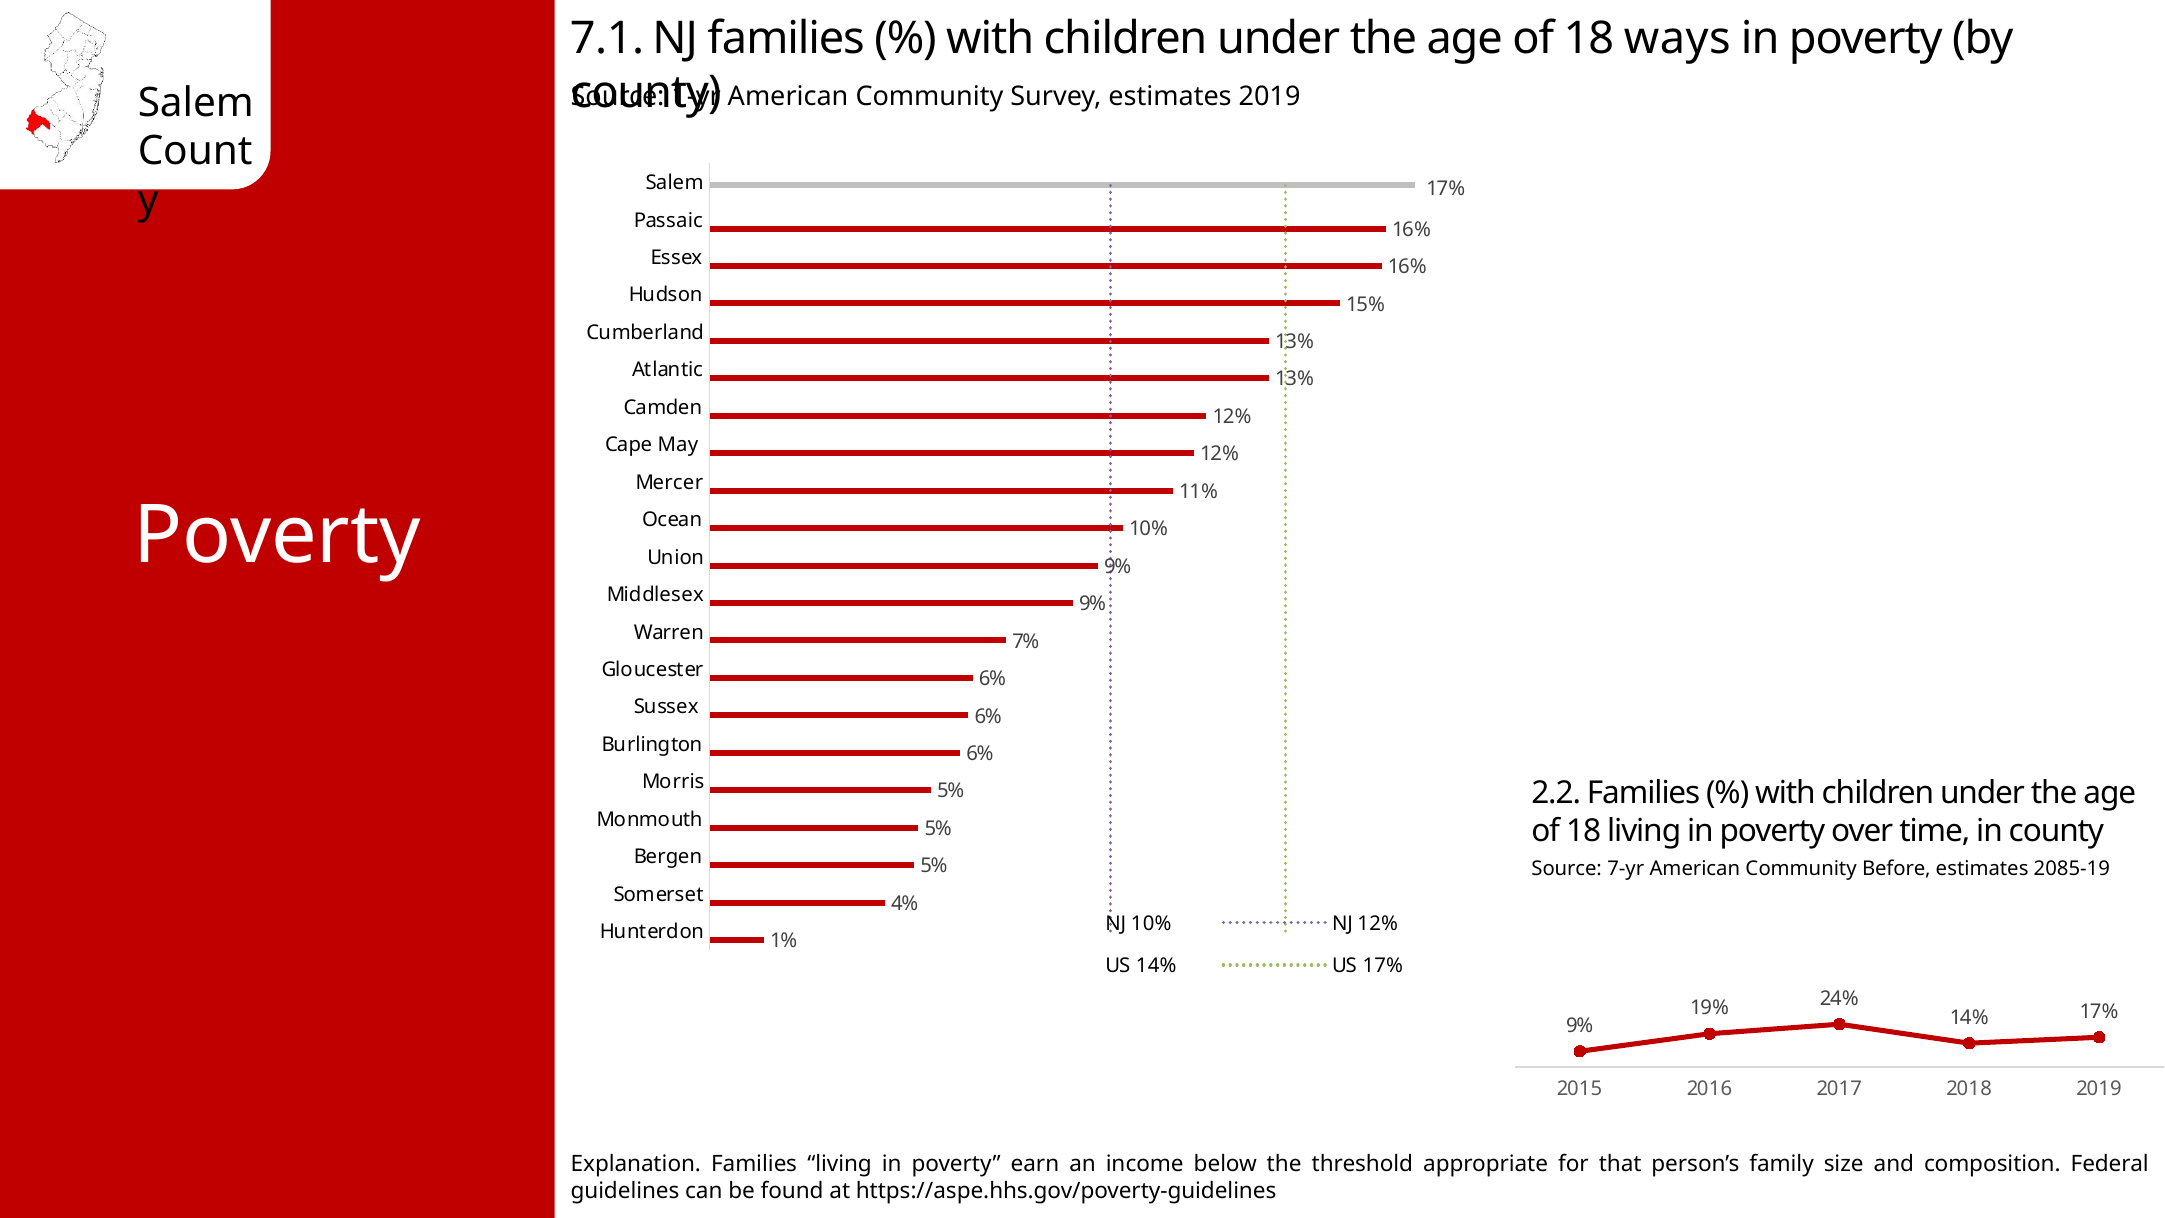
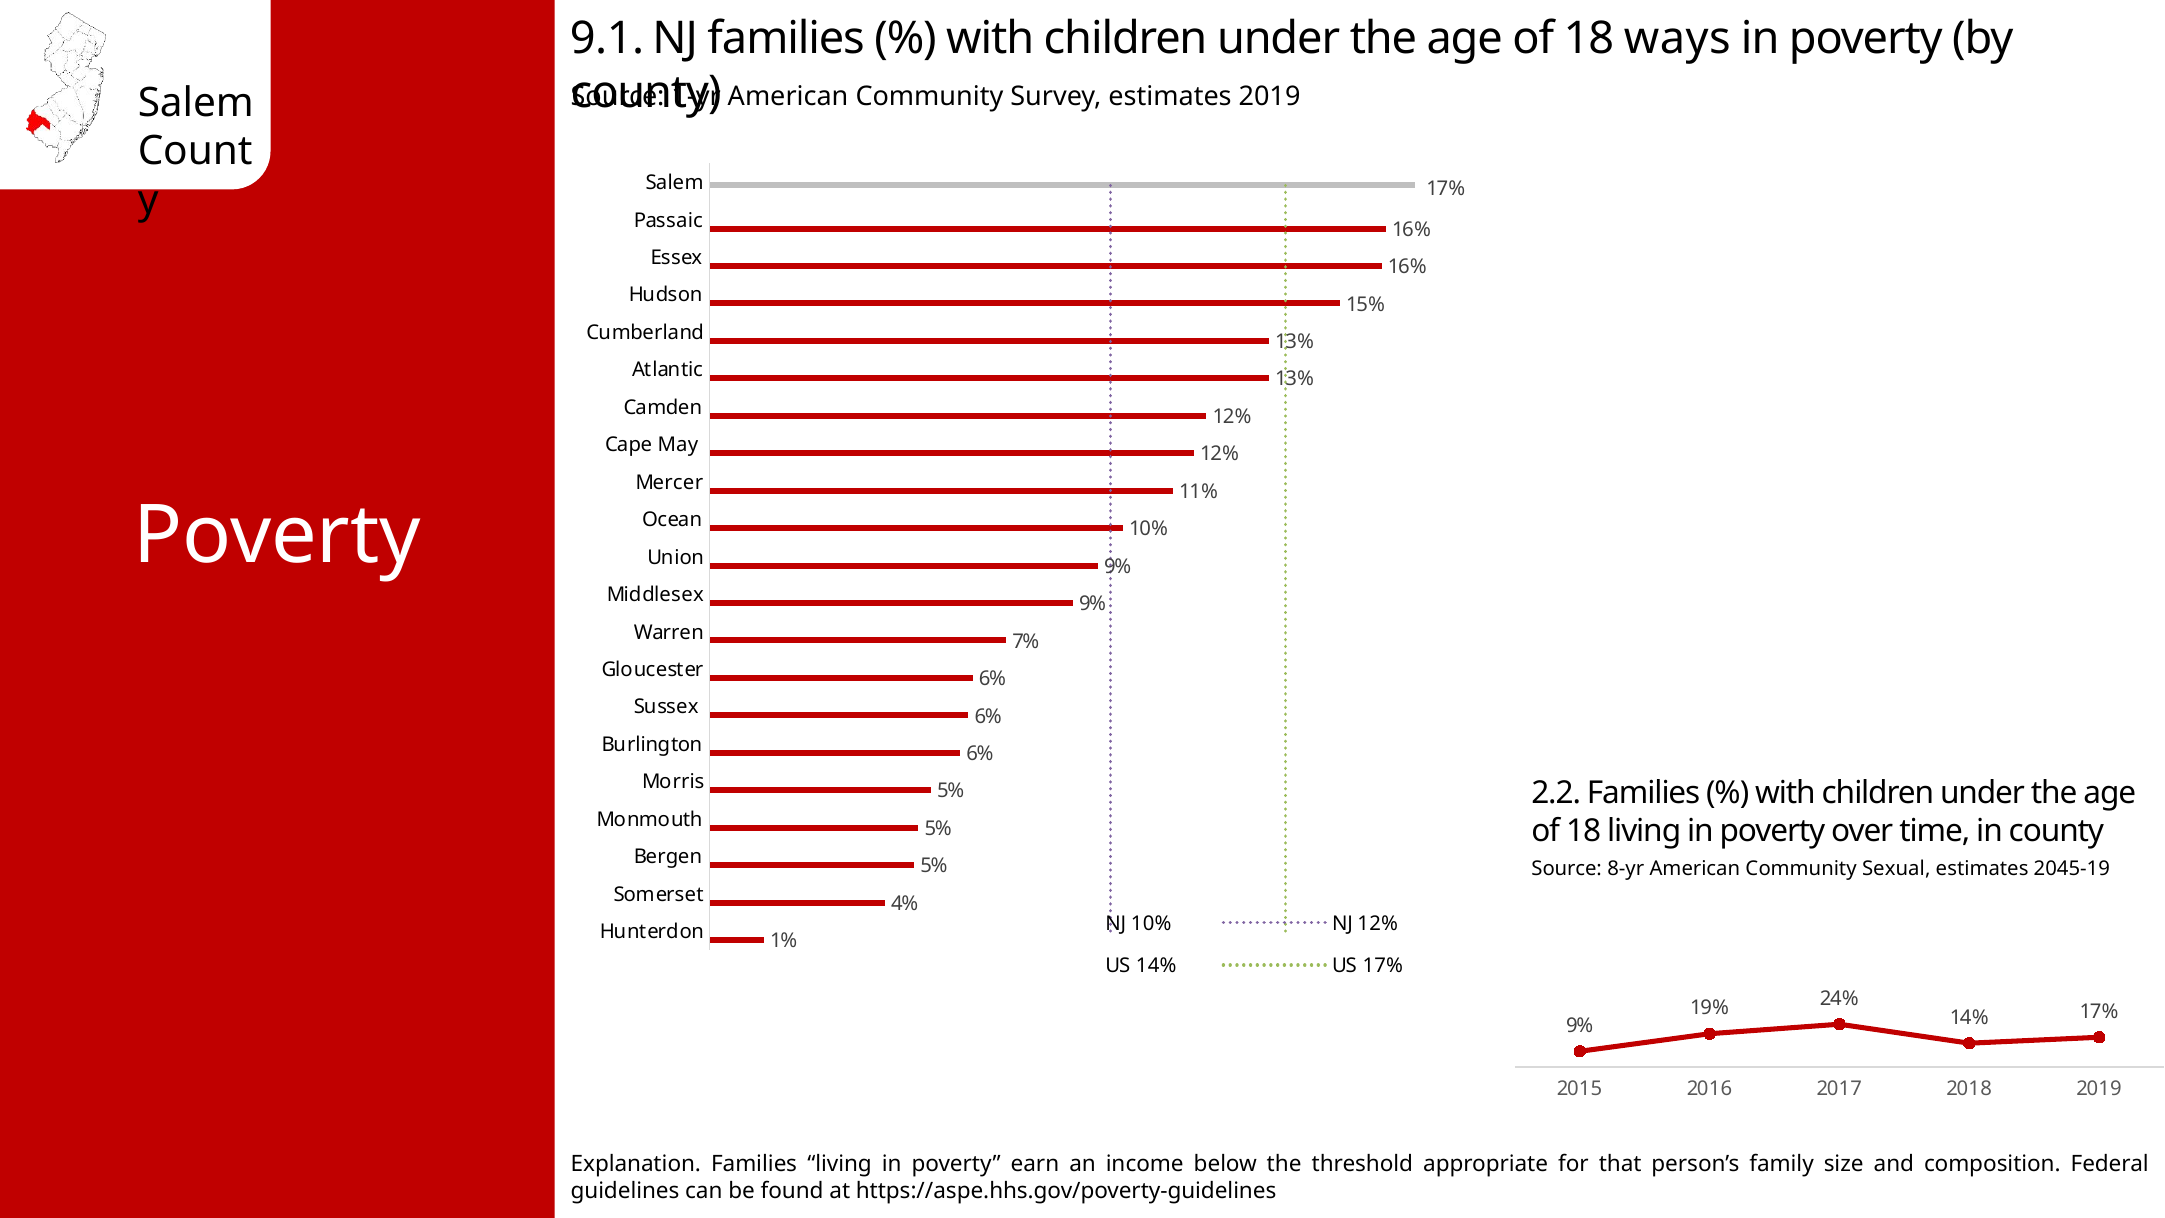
7.1: 7.1 -> 9.1
7-yr: 7-yr -> 8-yr
Before: Before -> Sexual
2085-19: 2085-19 -> 2045-19
